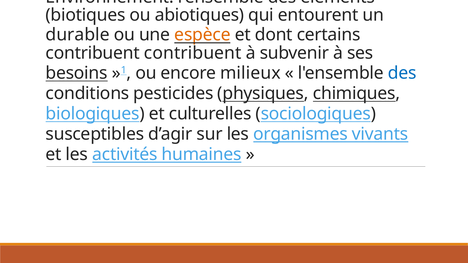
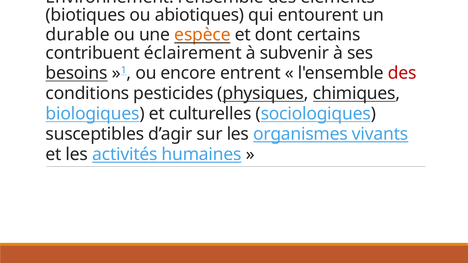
contribuent contribuent: contribuent -> éclairement
milieux: milieux -> entrent
des at (402, 73) colour: blue -> red
